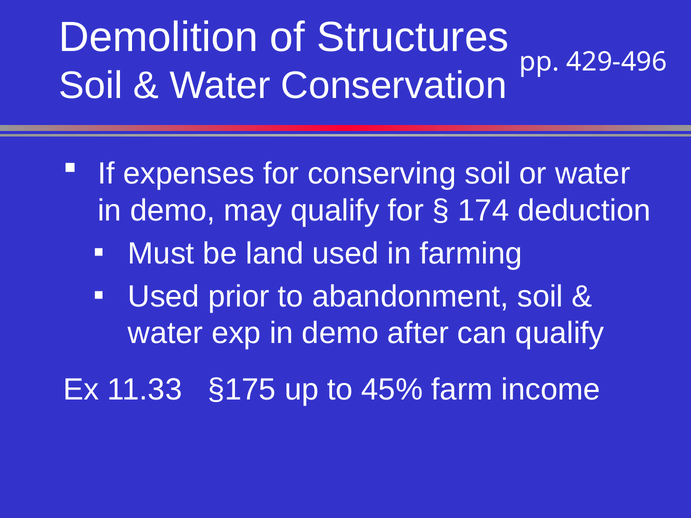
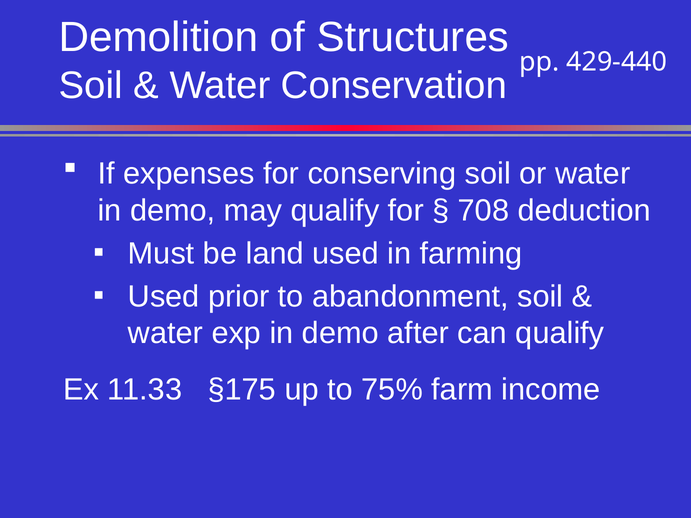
429-496: 429-496 -> 429-440
174: 174 -> 708
45%: 45% -> 75%
